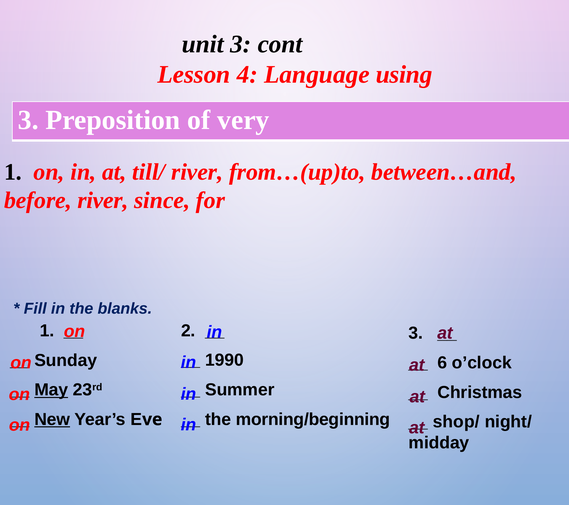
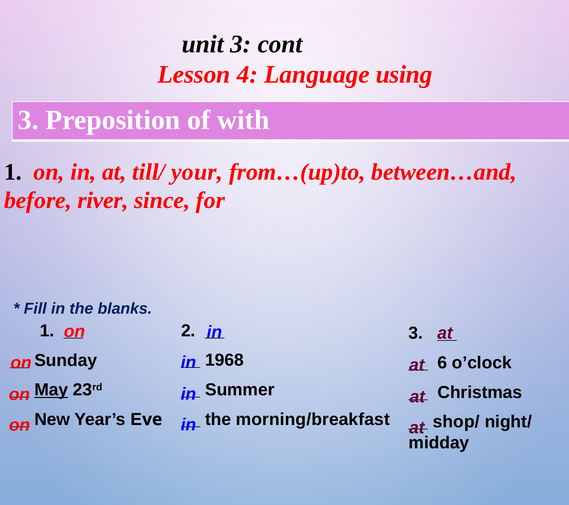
very: very -> with
till/ river: river -> your
1990: 1990 -> 1968
morning/beginning: morning/beginning -> morning/breakfast
New underline: present -> none
